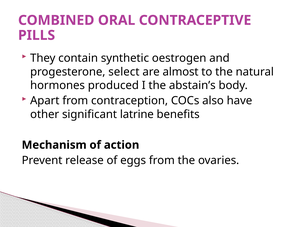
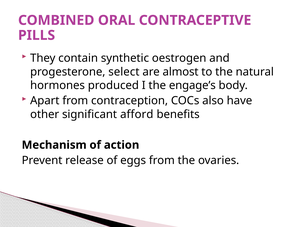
abstain’s: abstain’s -> engage’s
latrine: latrine -> afford
